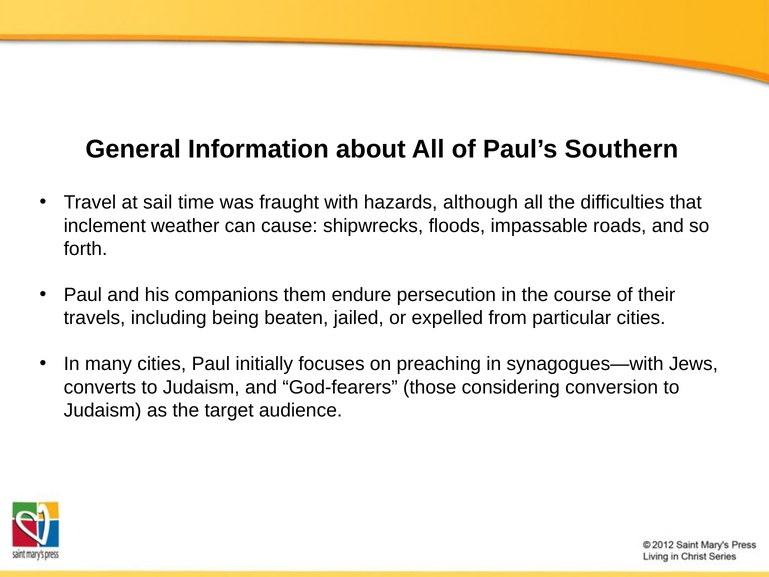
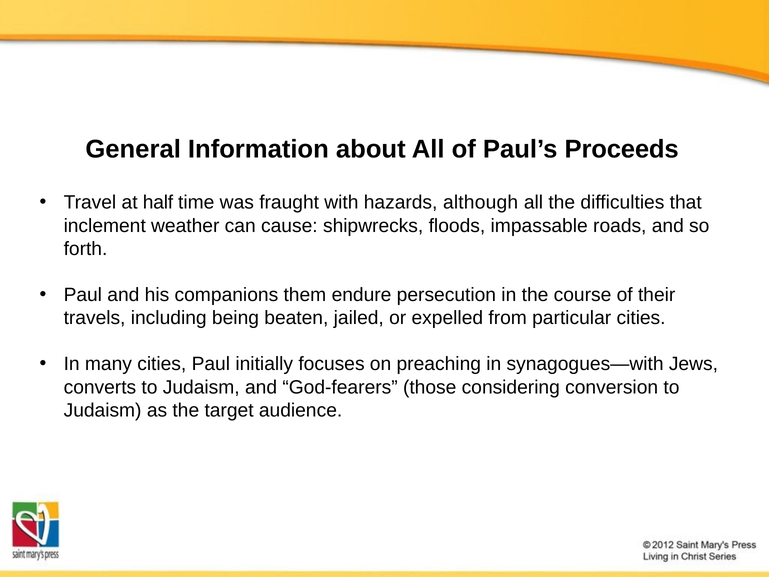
Southern: Southern -> Proceeds
sail: sail -> half
